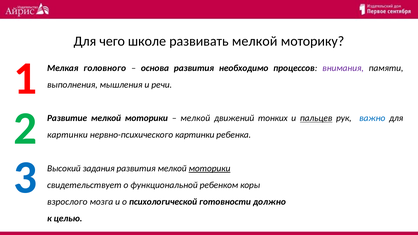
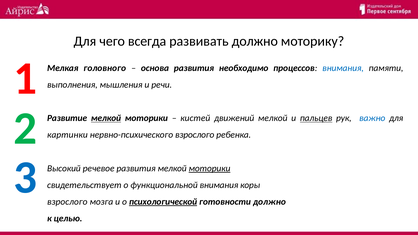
школе: школе -> всегда
развивать мелкой: мелкой -> должно
внимания at (343, 68) colour: purple -> blue
мелкой at (106, 118) underline: none -> present
мелкой at (195, 118): мелкой -> кистей
движений тонких: тонких -> мелкой
нервно-психического картинки: картинки -> взрослого
задания: задания -> речевое
функциональной ребенком: ребенком -> внимания
психологической underline: none -> present
